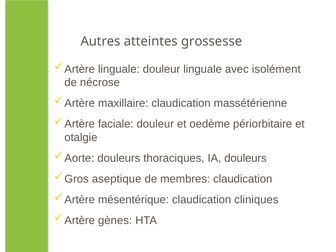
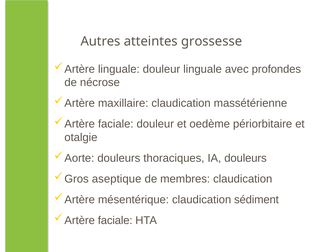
isolément: isolément -> profondes
cliniques: cliniques -> sédiment
gènes at (115, 220): gènes -> faciale
